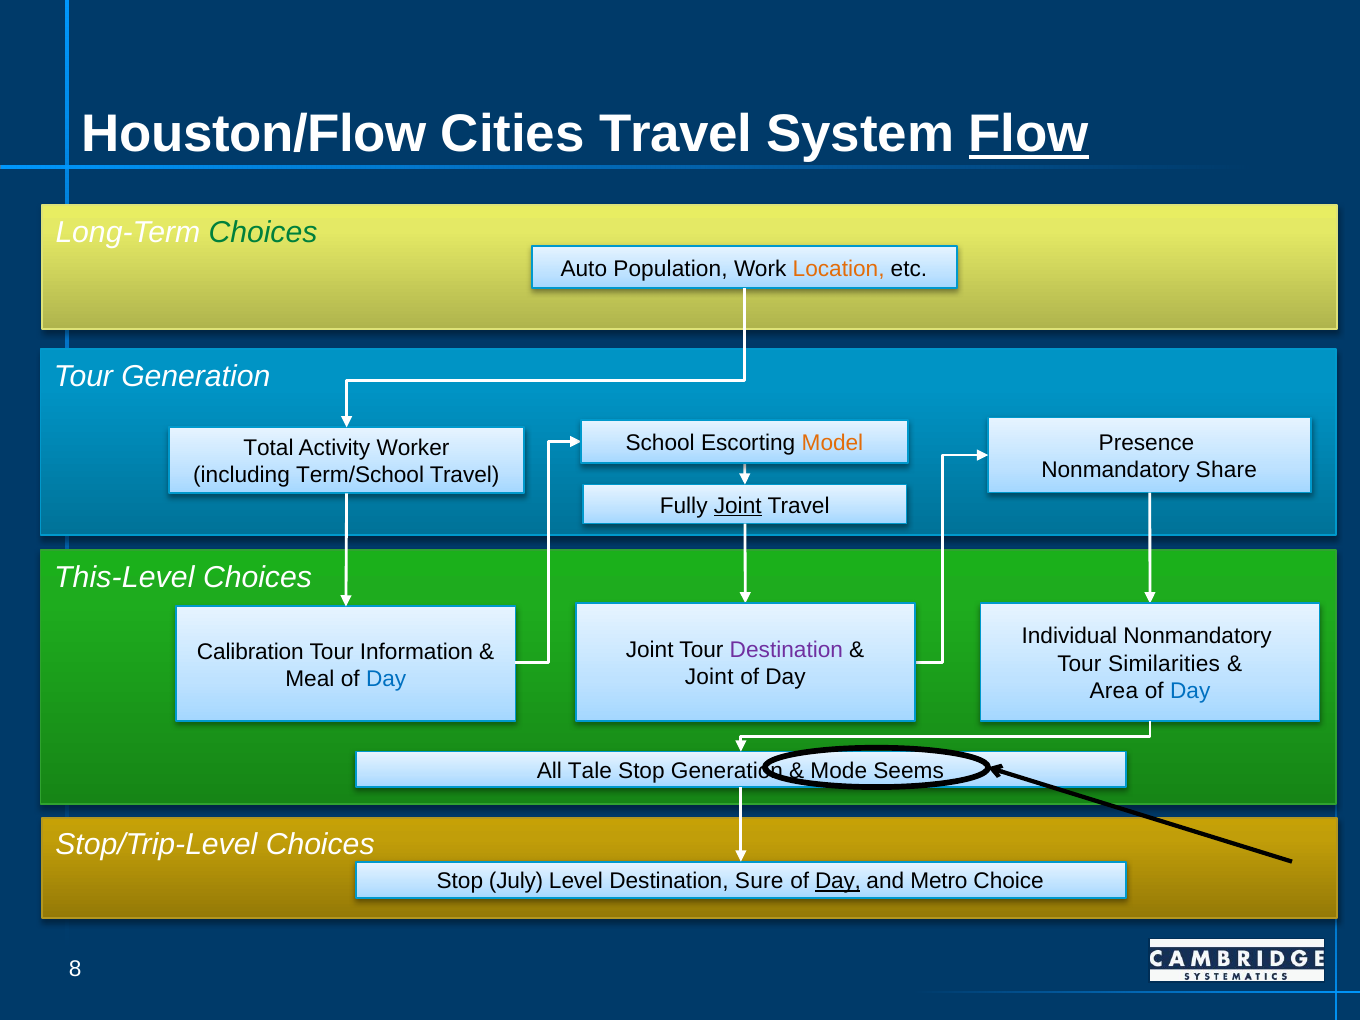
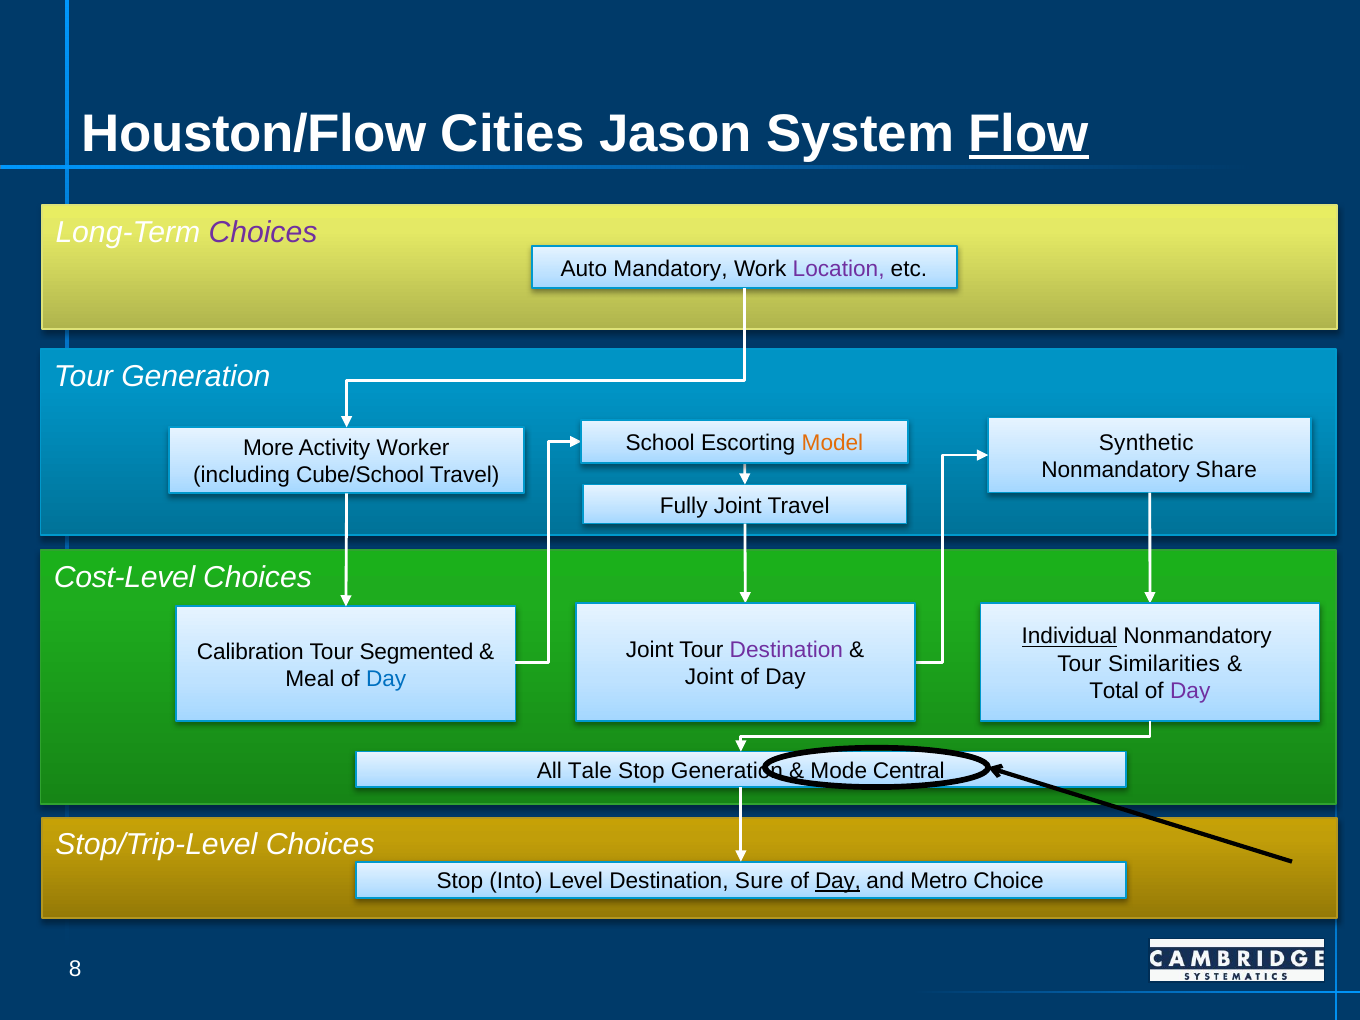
Cities Travel: Travel -> Jason
Choices at (263, 232) colour: green -> purple
Population: Population -> Mandatory
Location colour: orange -> purple
Presence: Presence -> Synthetic
Total: Total -> More
Term/School: Term/School -> Cube/School
Joint at (738, 506) underline: present -> none
This-Level: This-Level -> Cost-Level
Individual underline: none -> present
Information: Information -> Segmented
Area: Area -> Total
Day at (1190, 691) colour: blue -> purple
Seems: Seems -> Central
July: July -> Into
